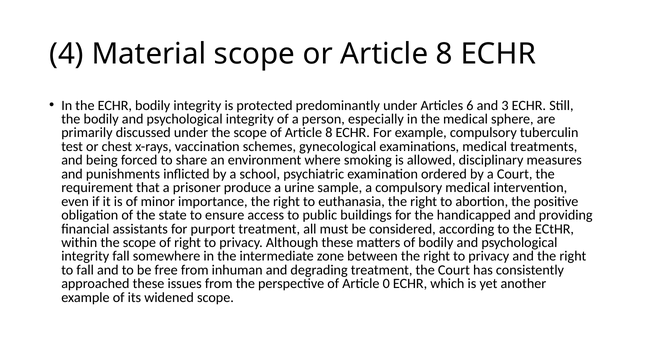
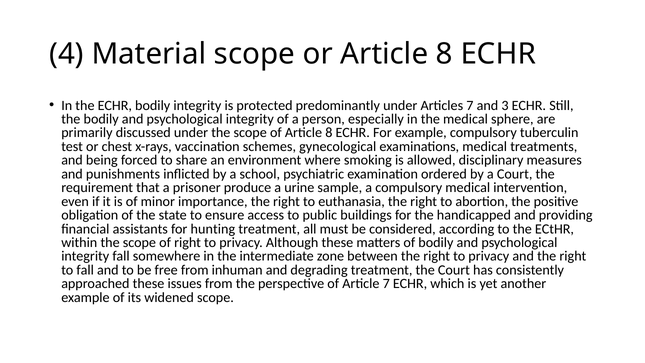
Articles 6: 6 -> 7
purport: purport -> hunting
Article 0: 0 -> 7
